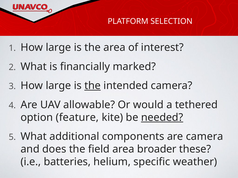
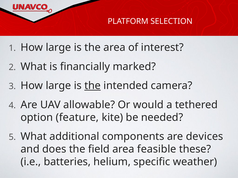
needed underline: present -> none
are camera: camera -> devices
broader: broader -> feasible
